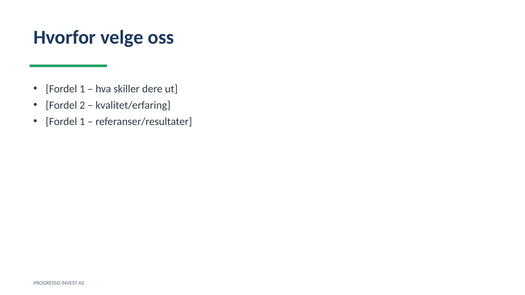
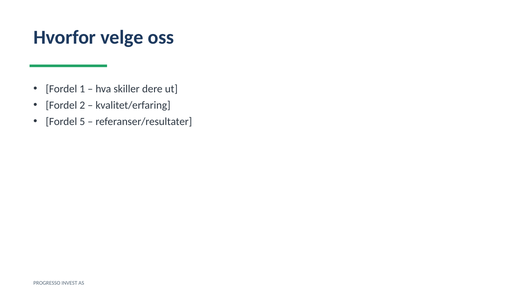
1 at (82, 122): 1 -> 5
